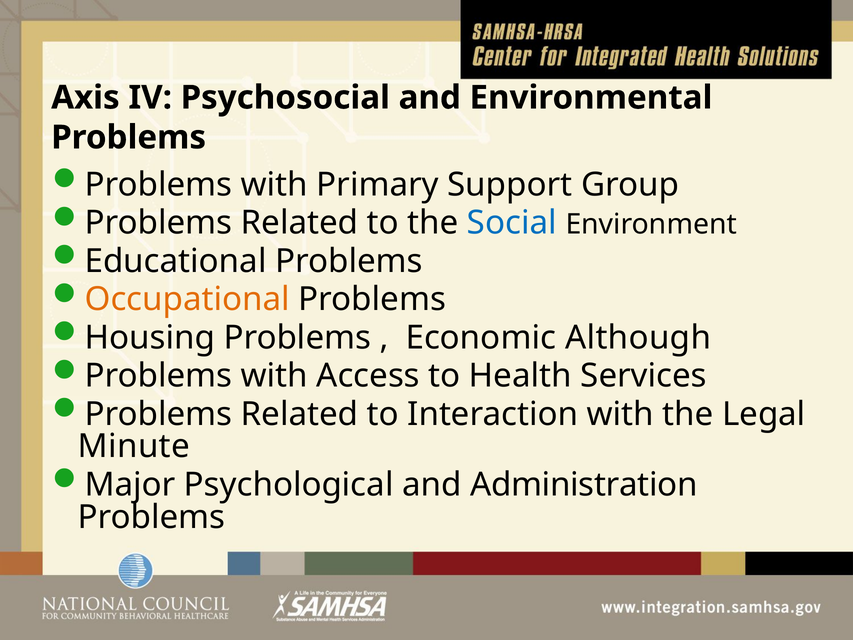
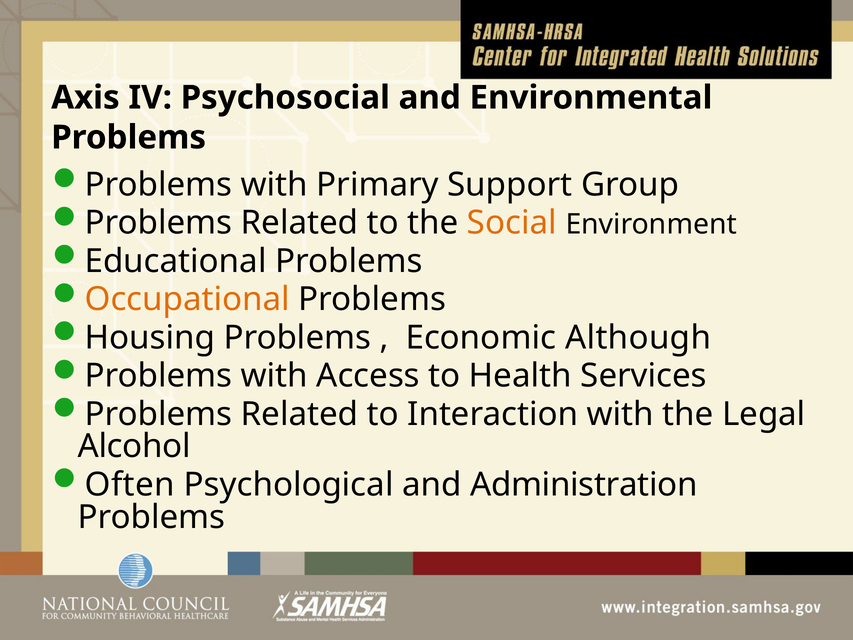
Social colour: blue -> orange
Minute: Minute -> Alcohol
Major: Major -> Often
